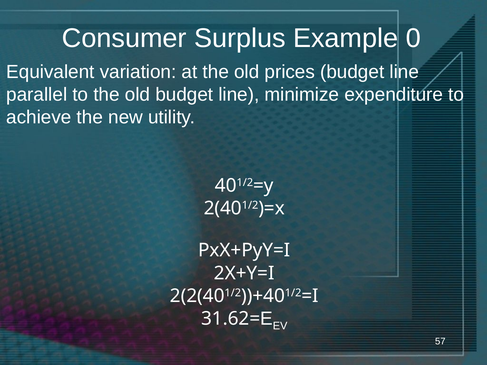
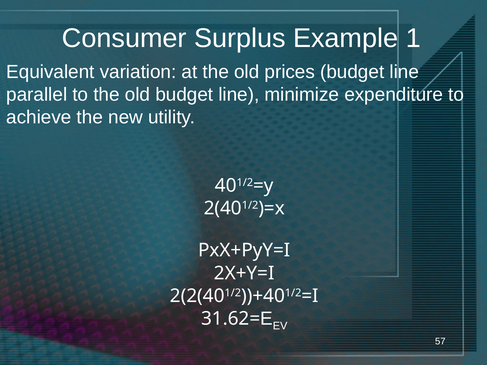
0: 0 -> 1
